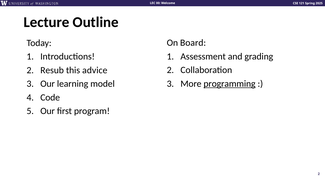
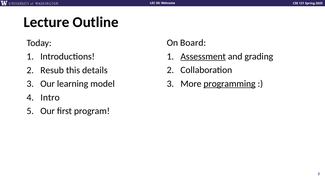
Assessment underline: none -> present
advice: advice -> details
Code: Code -> Intro
